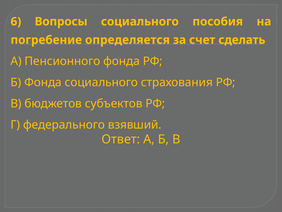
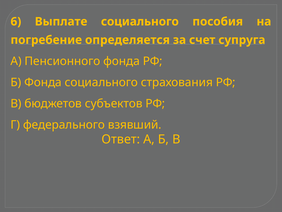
Вопросы: Вопросы -> Выплате
сделать: сделать -> супруга
